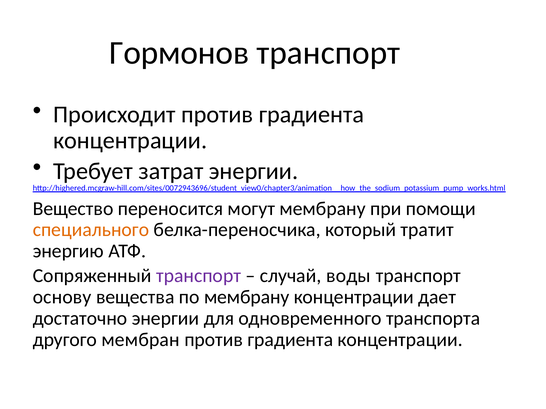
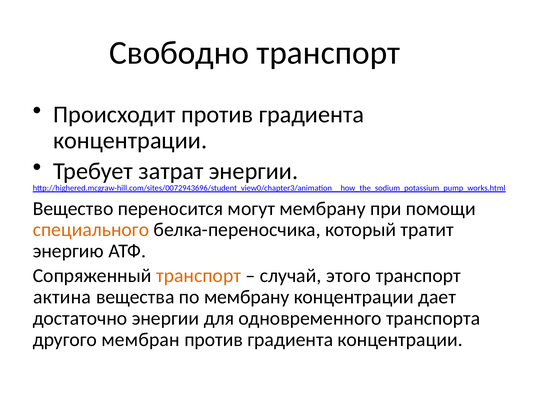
Гормонов: Гормонов -> Свободно
транспорт at (199, 276) colour: purple -> orange
воды: воды -> этого
основу: основу -> актина
